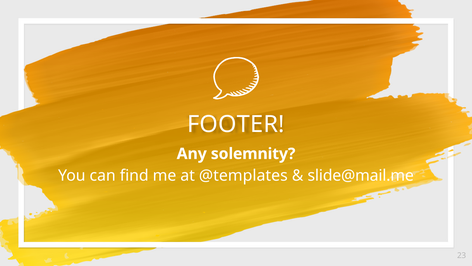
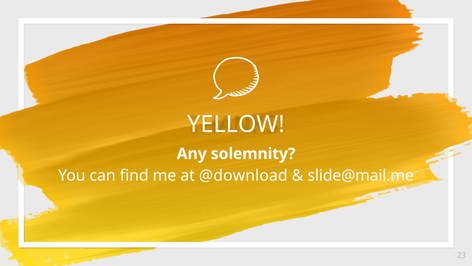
FOOTER: FOOTER -> YELLOW
@templates: @templates -> @download
